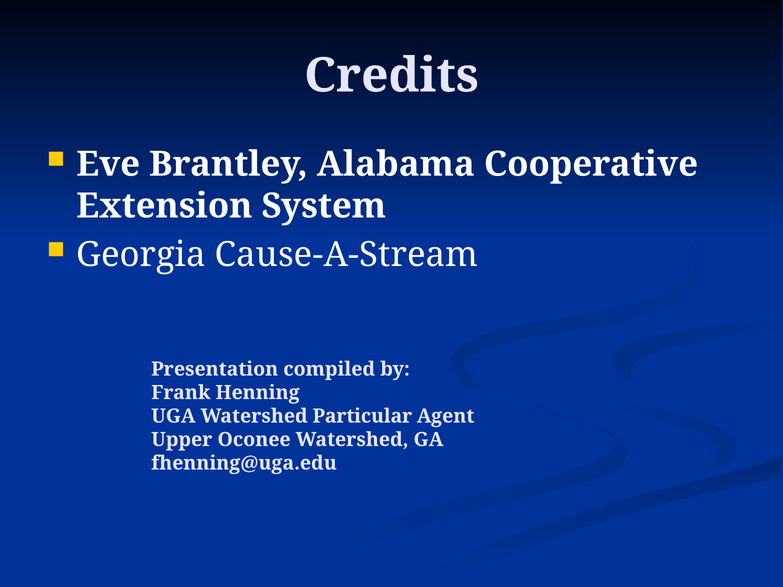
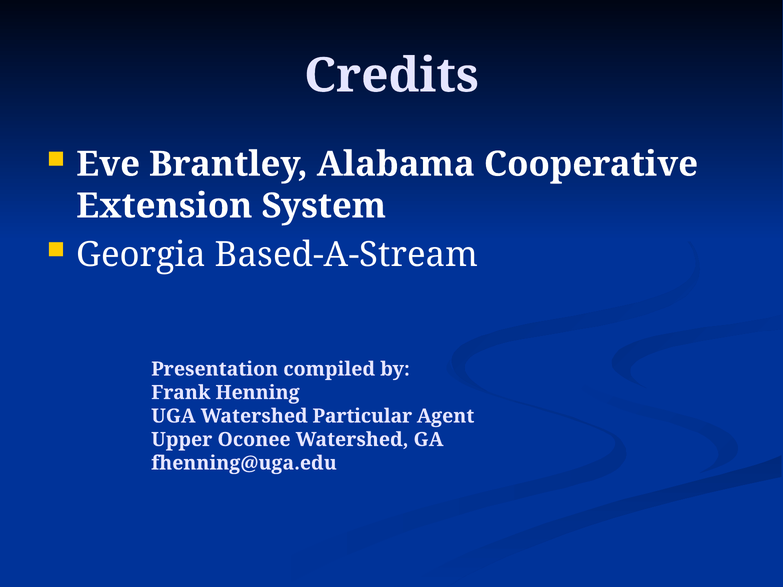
Cause-A-Stream: Cause-A-Stream -> Based-A-Stream
